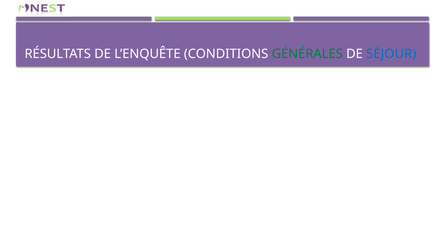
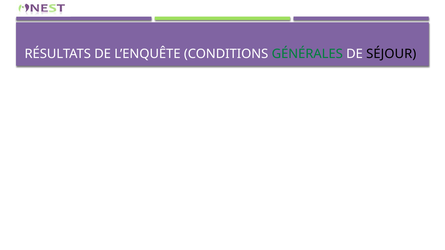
SÉJOUR colour: blue -> black
